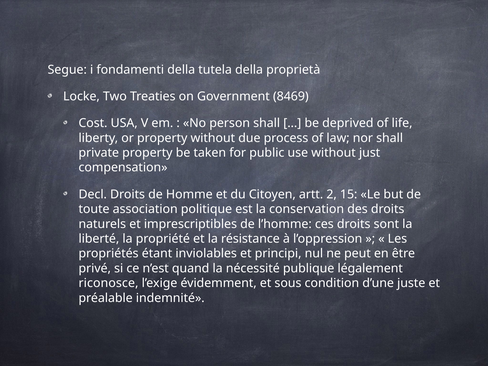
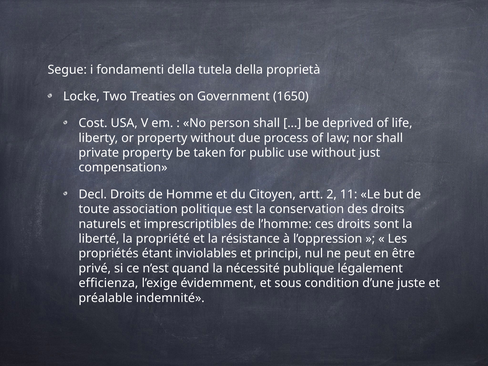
8469: 8469 -> 1650
15: 15 -> 11
riconosce: riconosce -> efficienza
